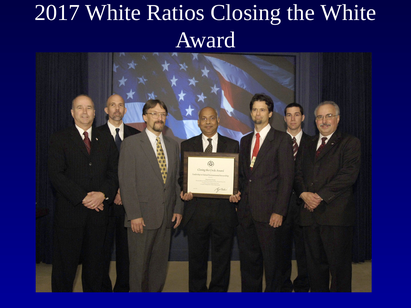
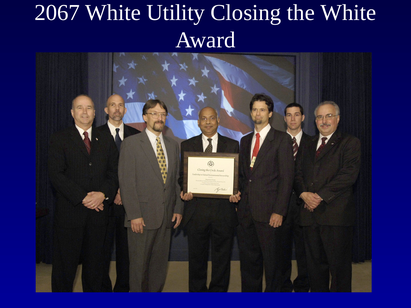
2017: 2017 -> 2067
Ratios: Ratios -> Utility
